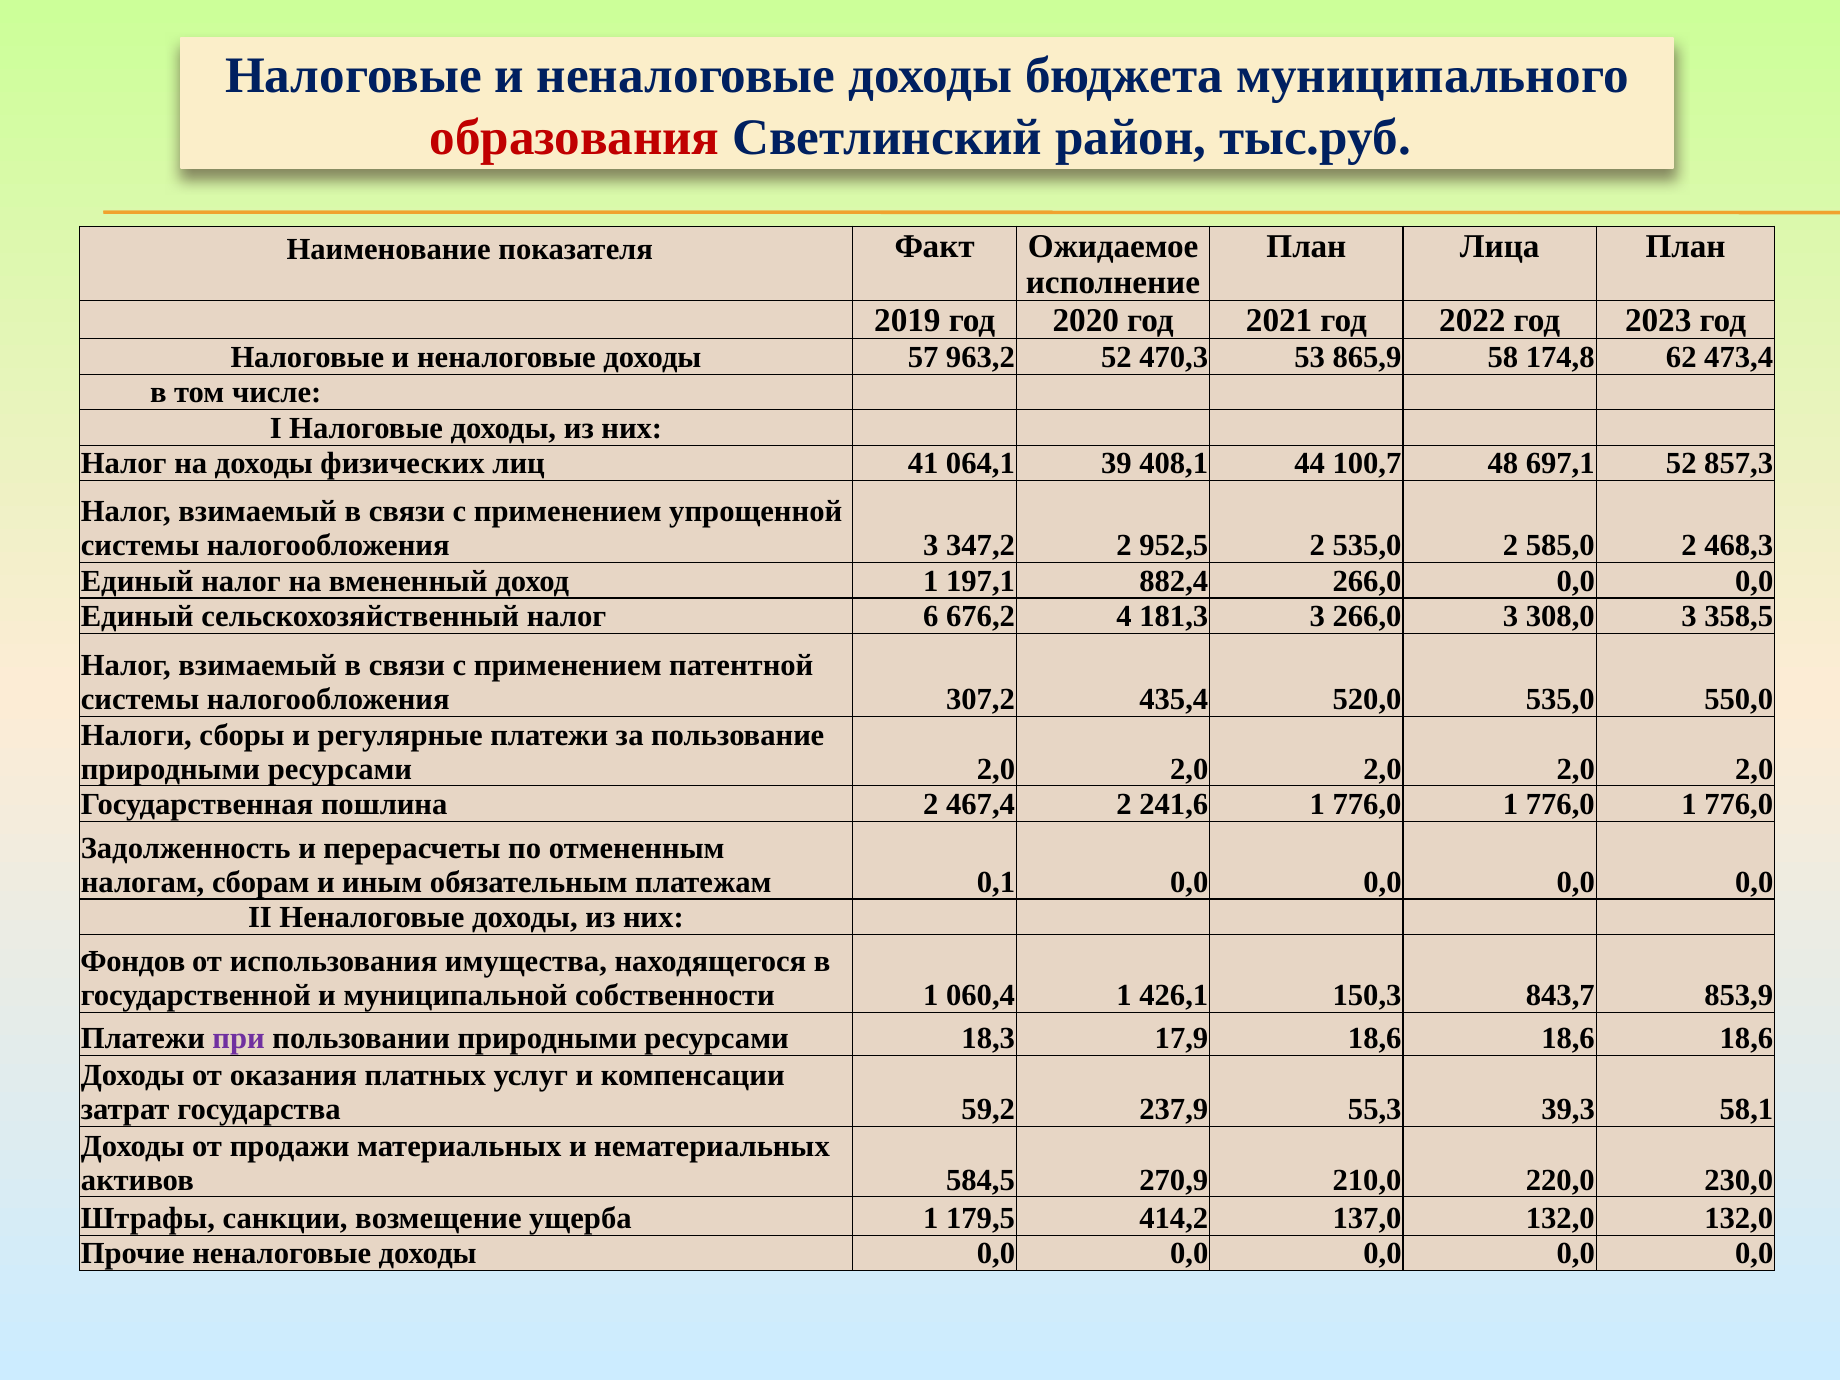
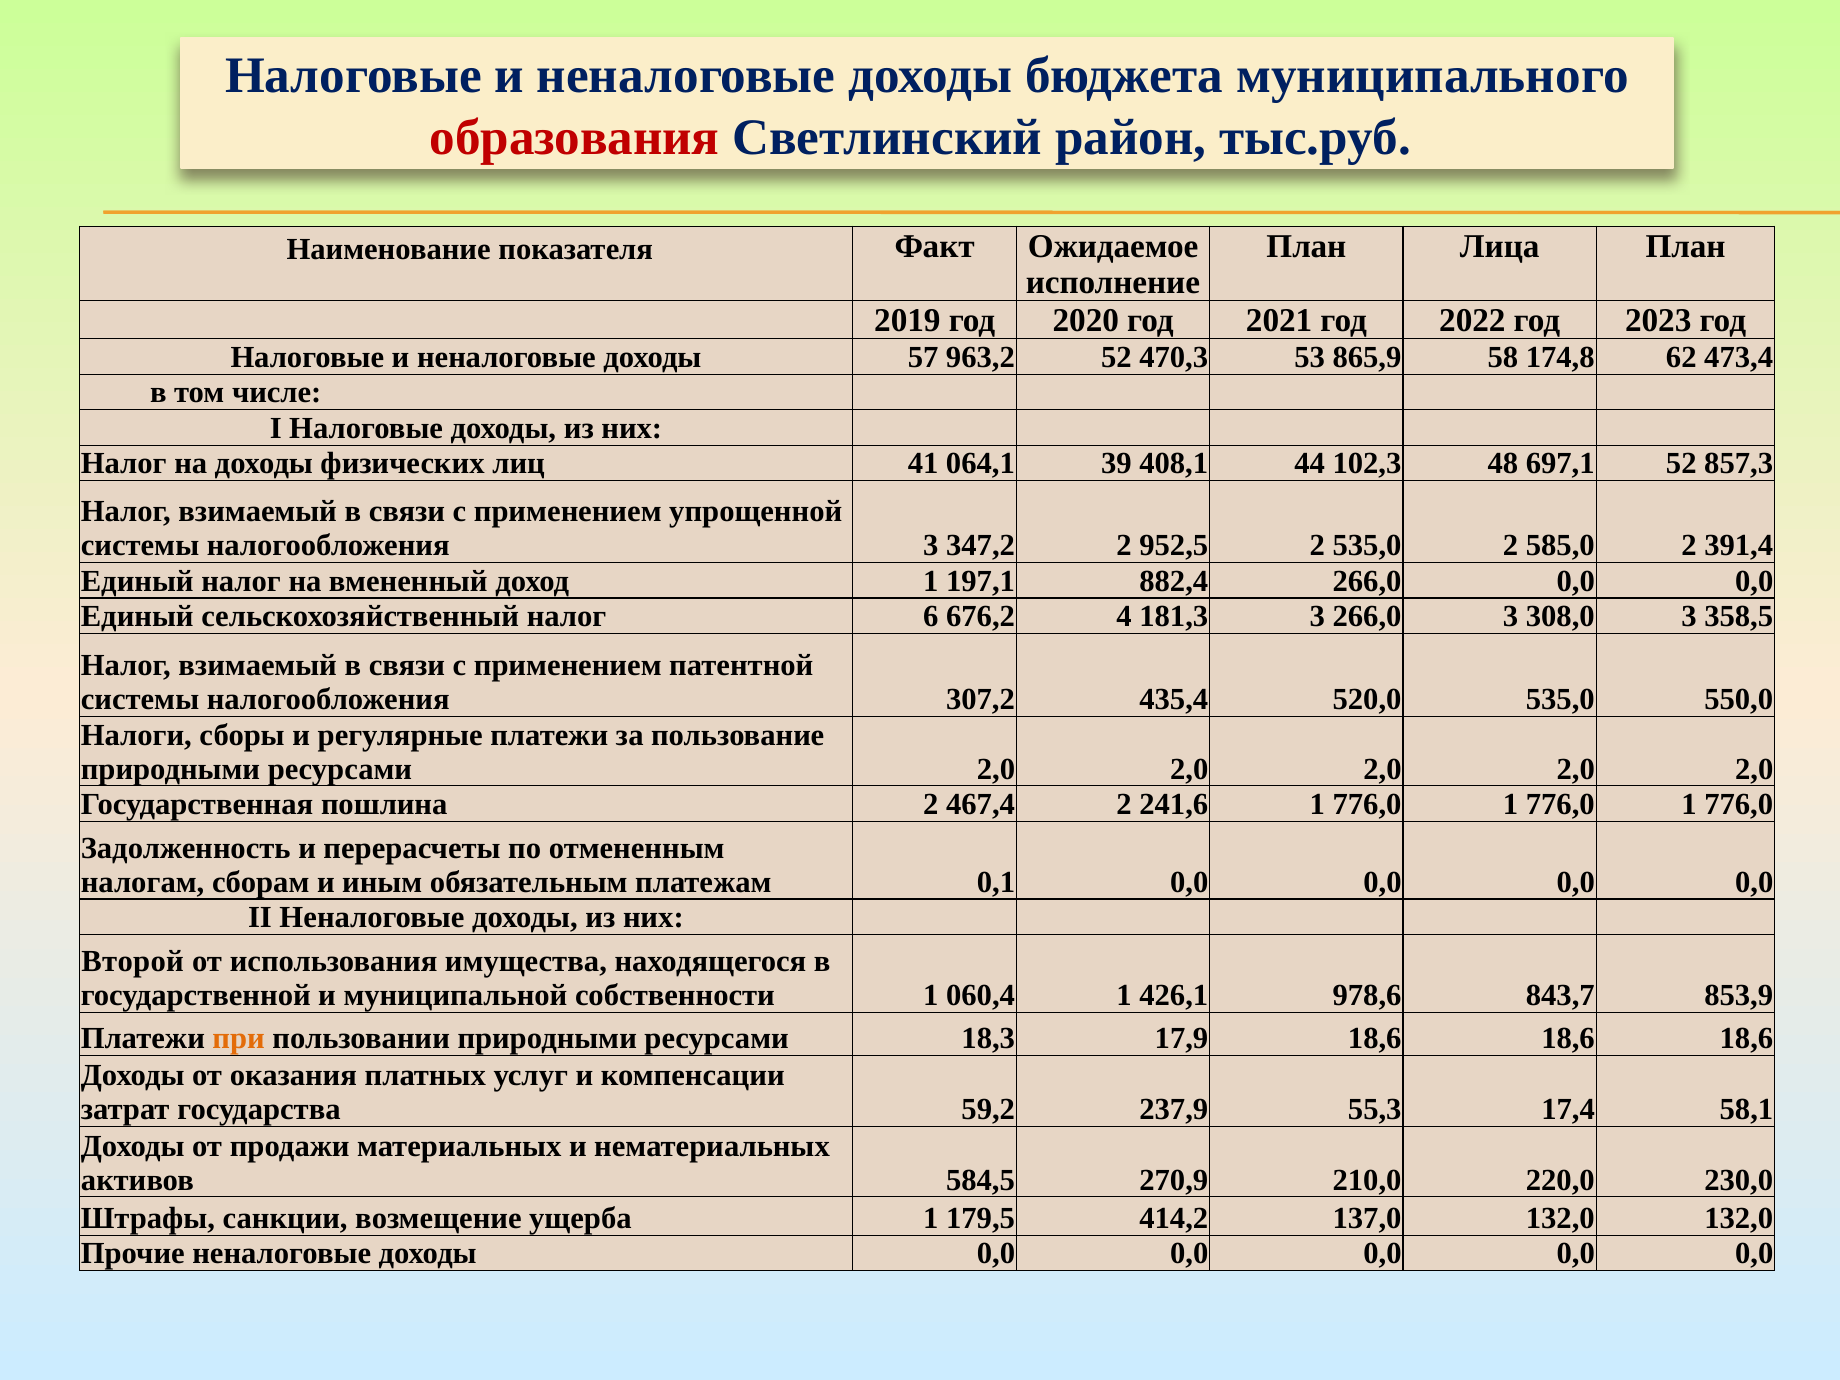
100,7: 100,7 -> 102,3
468,3: 468,3 -> 391,4
Фондов: Фондов -> Второй
150,3: 150,3 -> 978,6
при colour: purple -> orange
39,3: 39,3 -> 17,4
